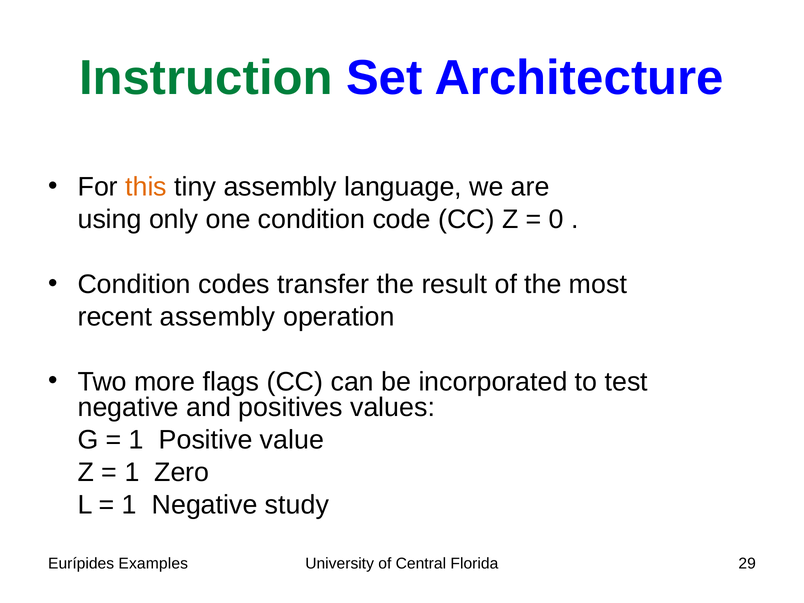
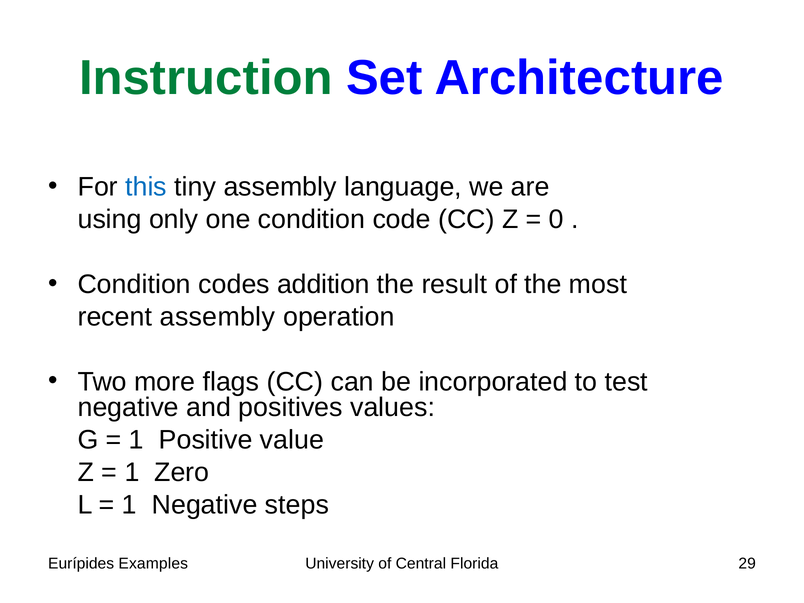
this colour: orange -> blue
transfer: transfer -> addition
study: study -> steps
